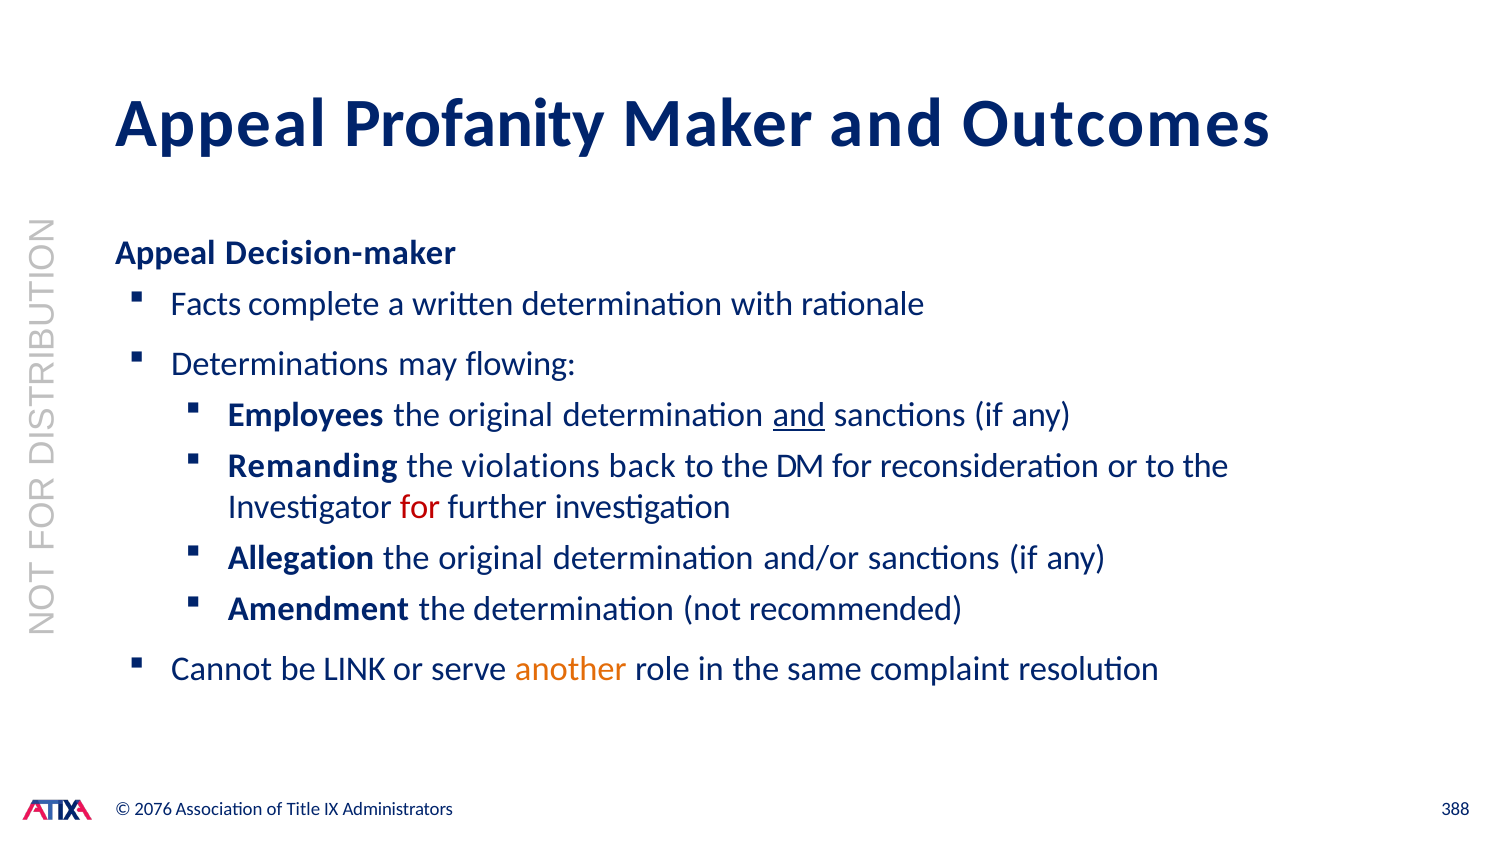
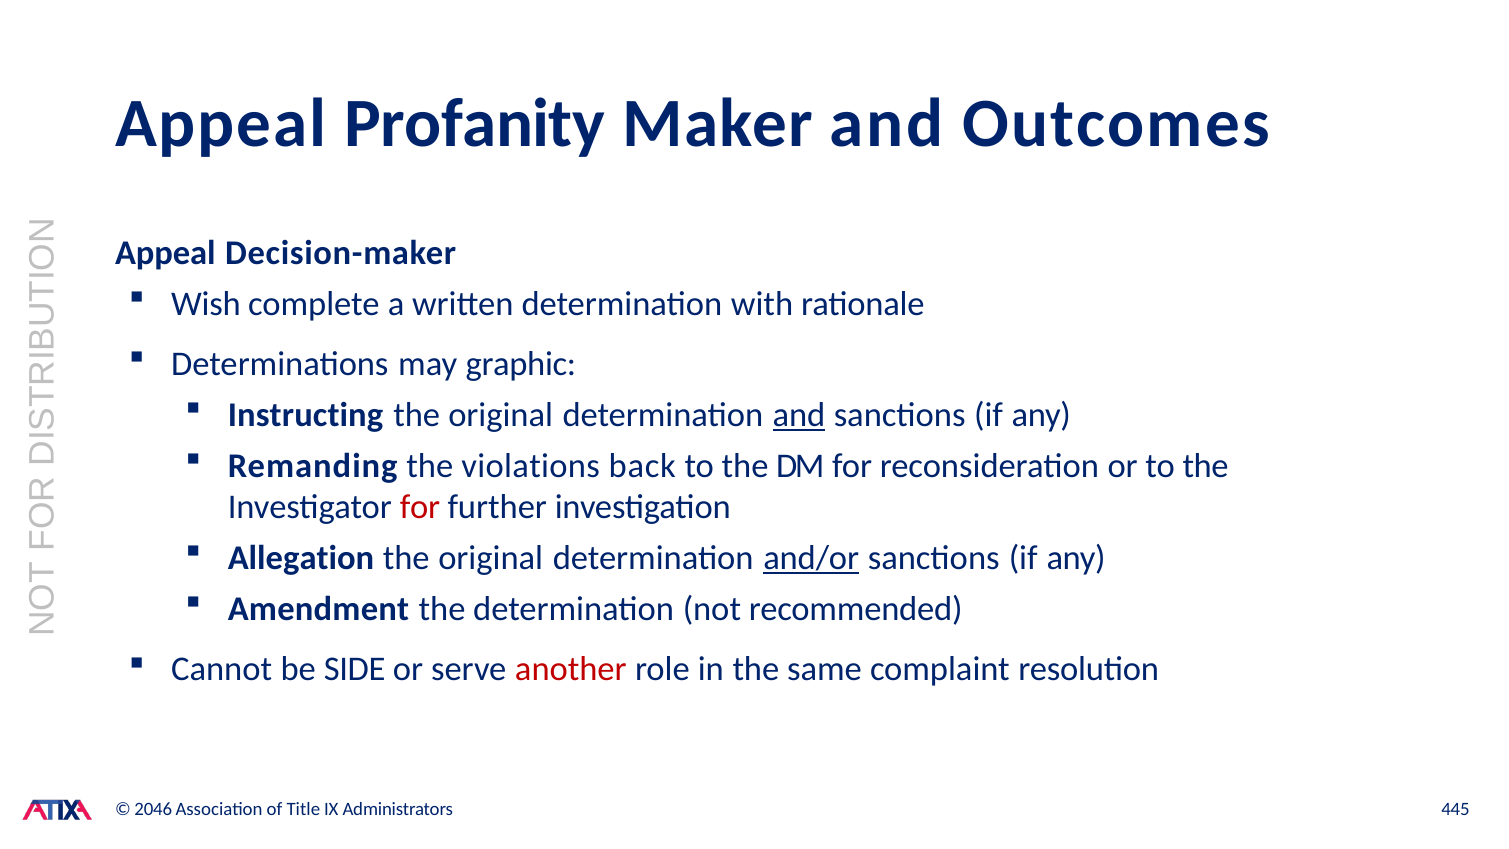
Facts: Facts -> Wish
flowing: flowing -> graphic
Employees: Employees -> Instructing
and/or underline: none -> present
LINK: LINK -> SIDE
another colour: orange -> red
2076: 2076 -> 2046
388: 388 -> 445
